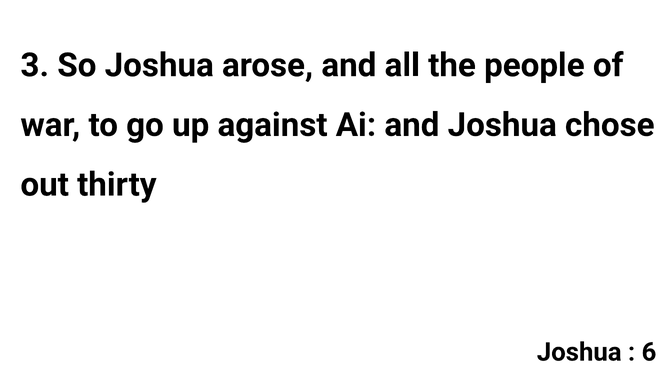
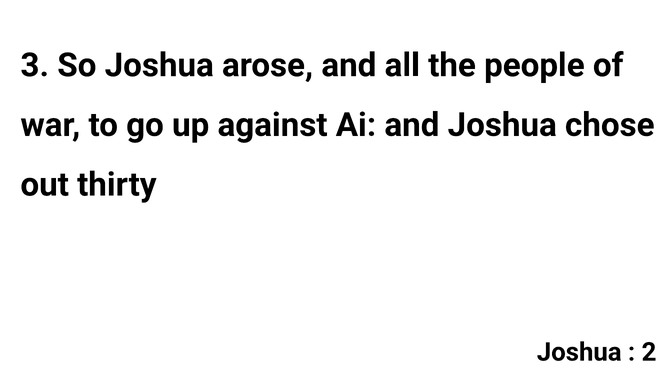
6: 6 -> 2
